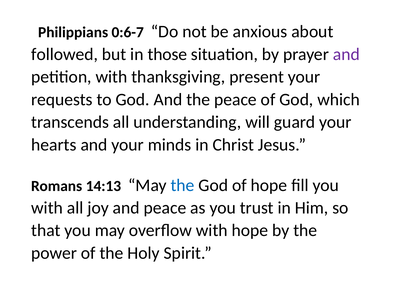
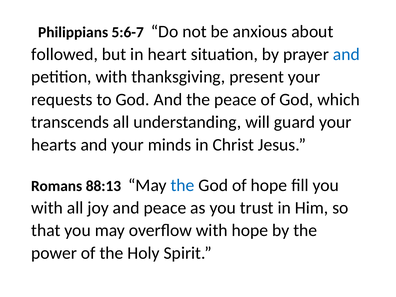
0:6-7: 0:6-7 -> 5:6-7
those: those -> heart
and at (346, 54) colour: purple -> blue
14:13: 14:13 -> 88:13
